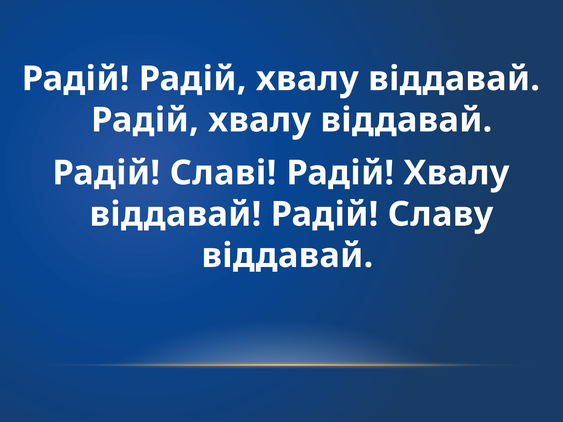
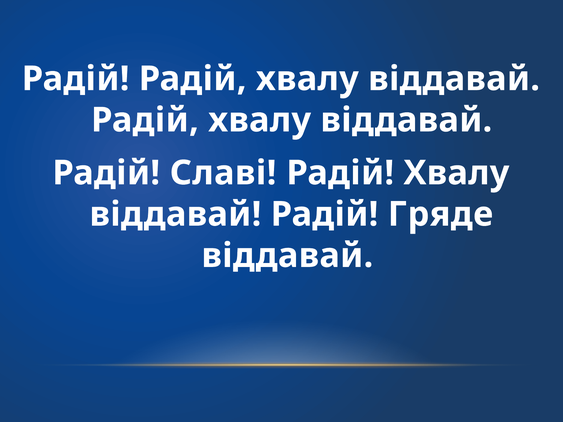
Славу: Славу -> Гряде
